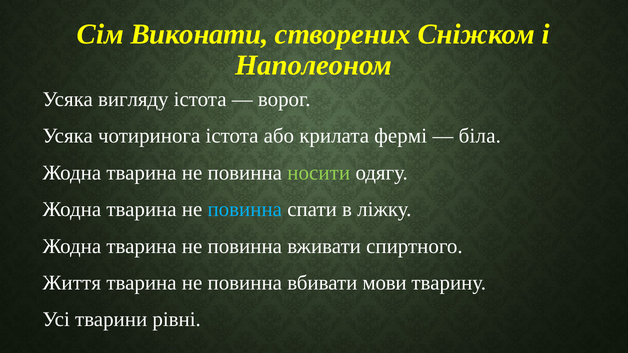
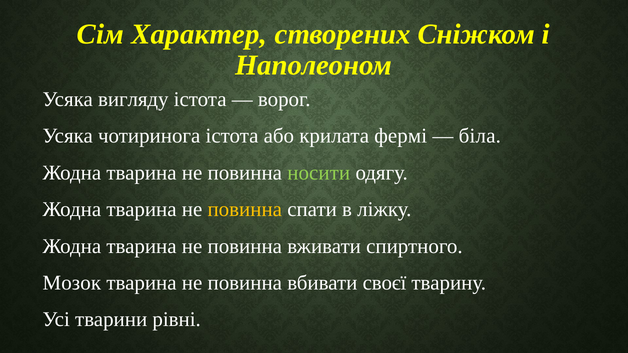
Виконати: Виконати -> Характер
повинна at (245, 210) colour: light blue -> yellow
Життя: Життя -> Мозок
мови: мови -> своєї
